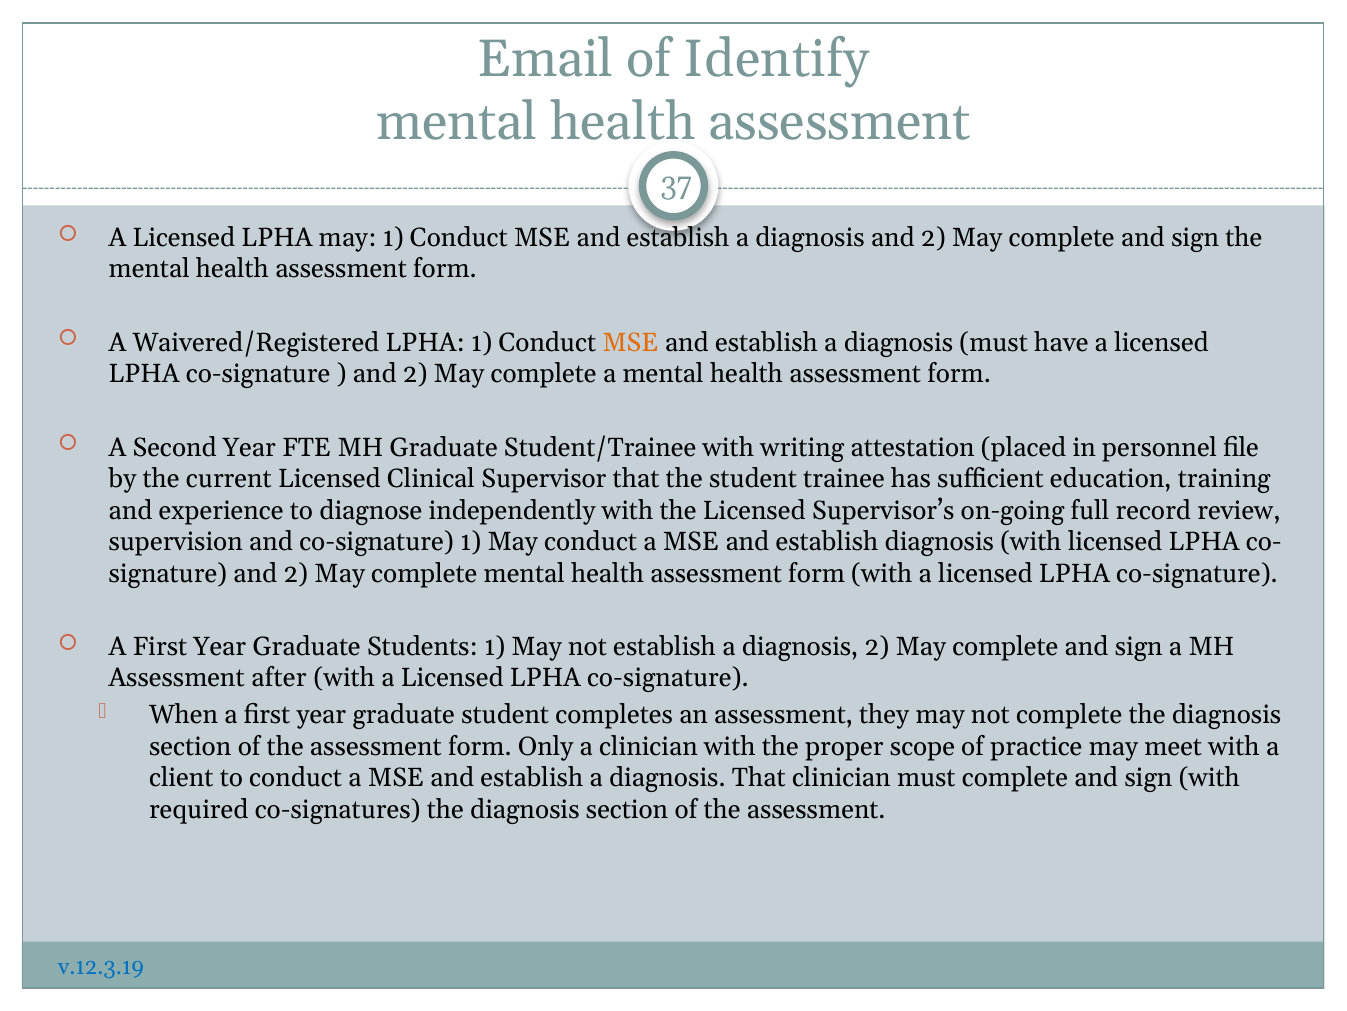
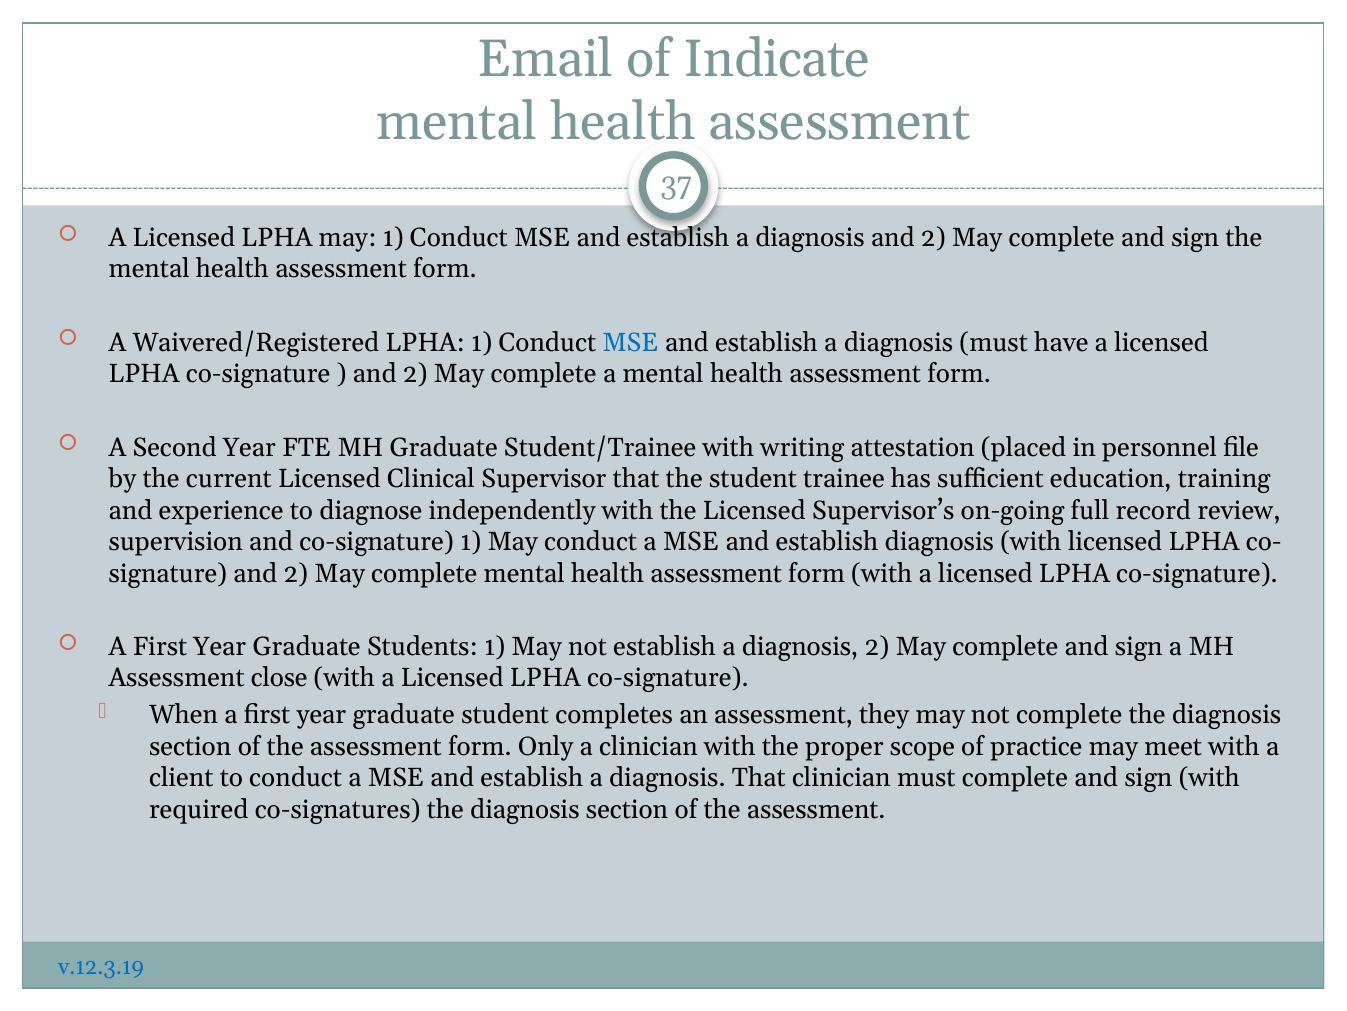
Identify: Identify -> Indicate
MSE at (631, 342) colour: orange -> blue
after: after -> close
